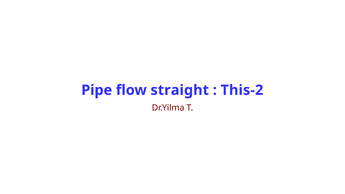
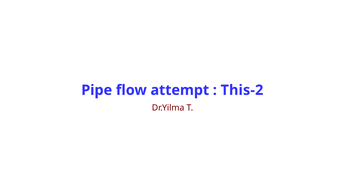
straight: straight -> attempt
